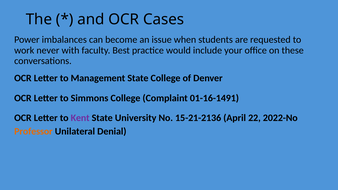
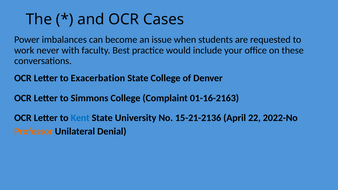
Management: Management -> Exacerbation
01-16-1491: 01-16-1491 -> 01-16-2163
Kent colour: purple -> blue
